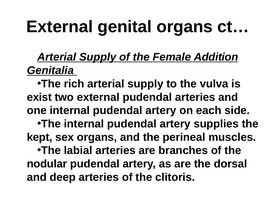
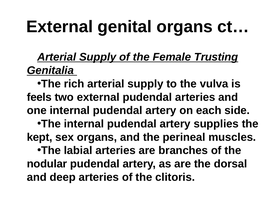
Addition: Addition -> Trusting
exist: exist -> feels
